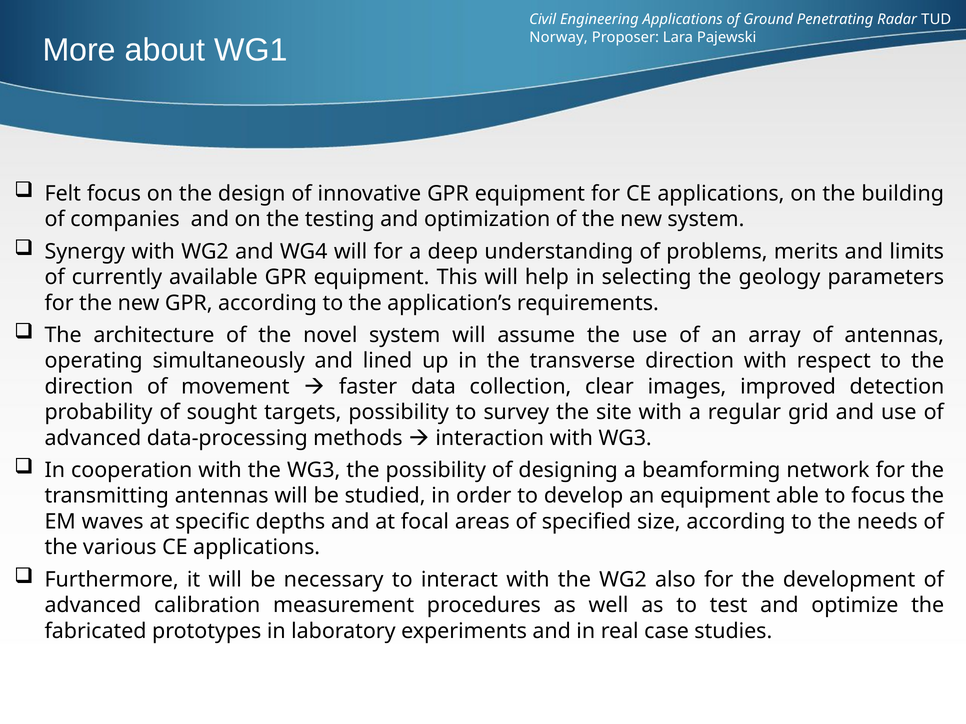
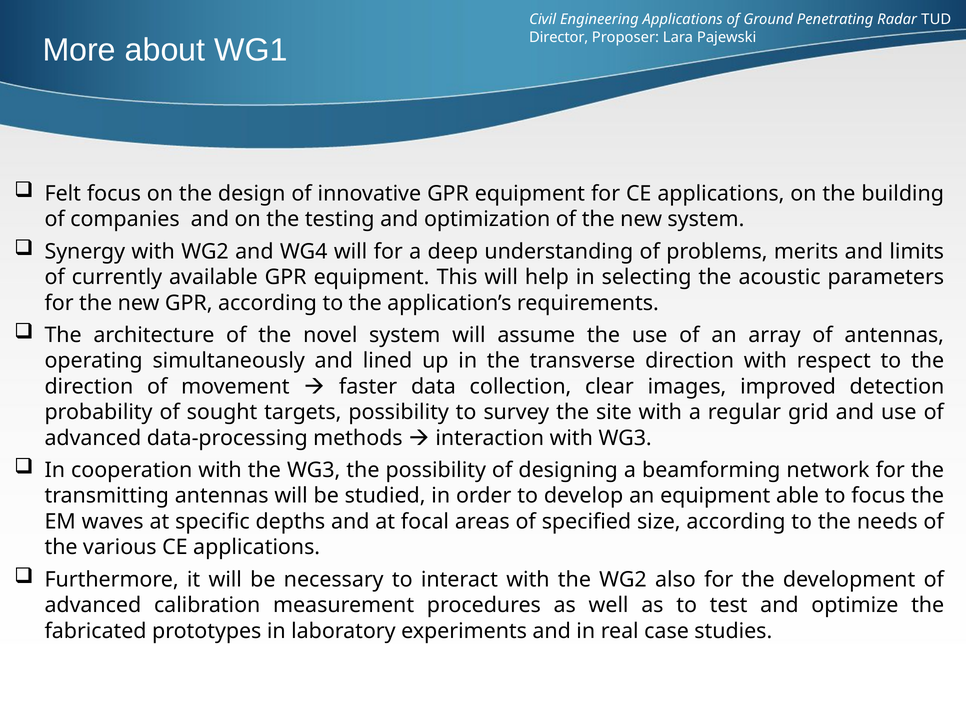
Norway: Norway -> Director
geology: geology -> acoustic
